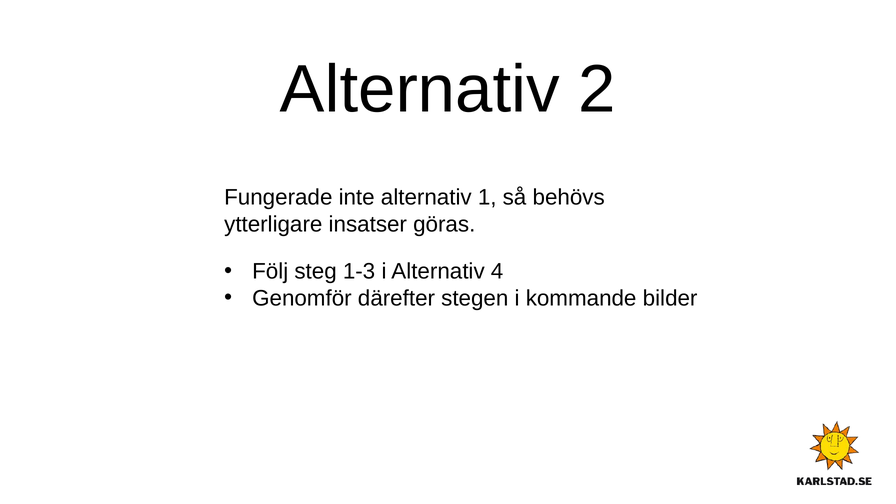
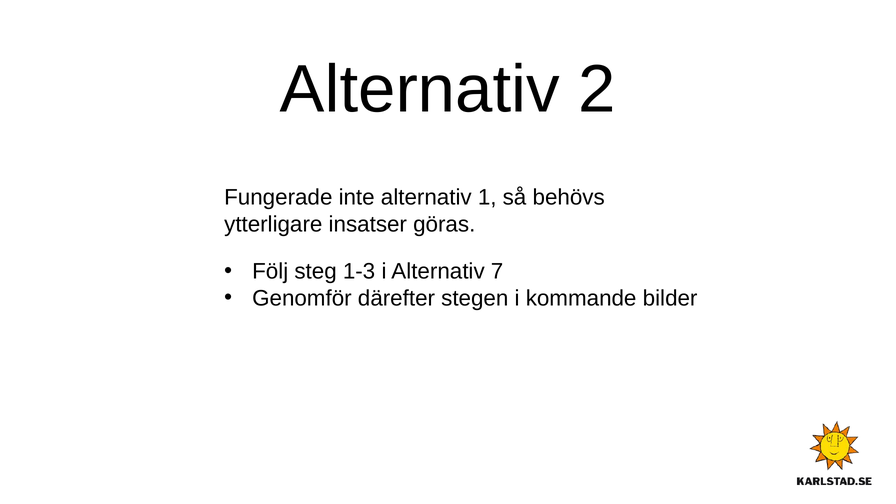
4: 4 -> 7
